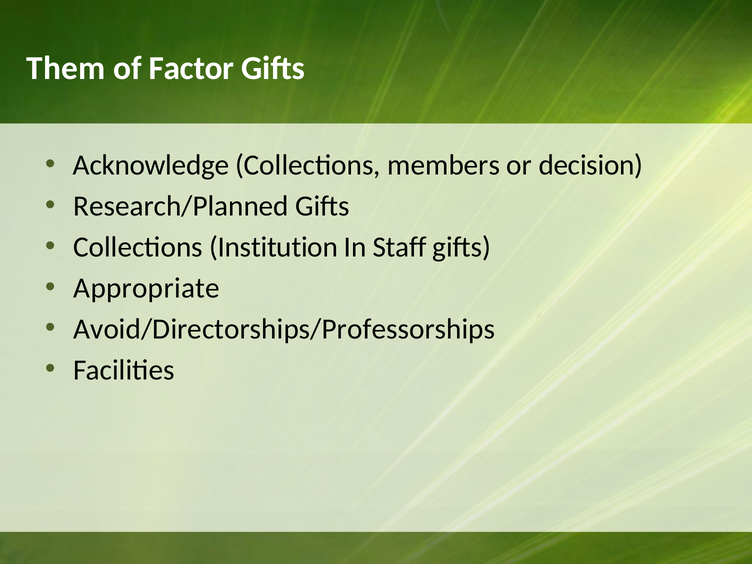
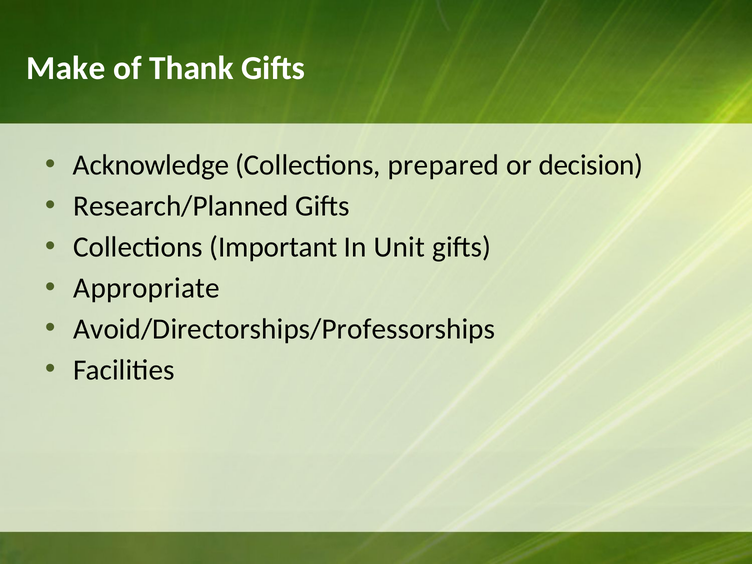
Them: Them -> Make
Factor: Factor -> Thank
members: members -> prepared
Institution: Institution -> Important
Staff: Staff -> Unit
